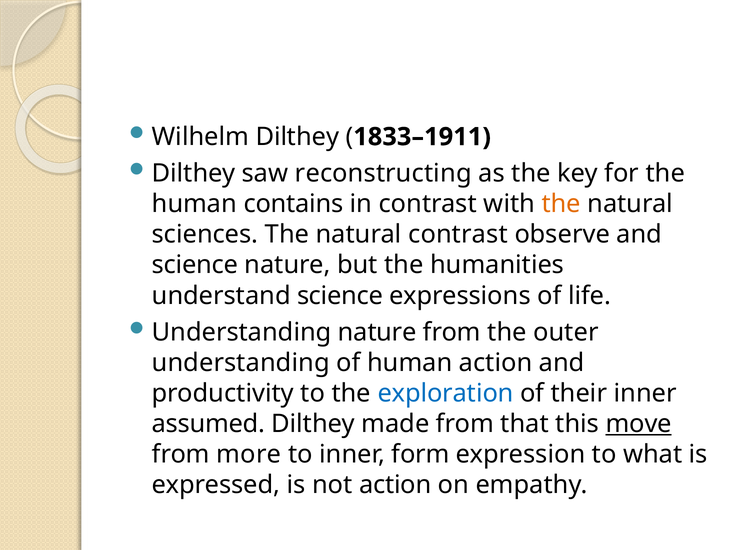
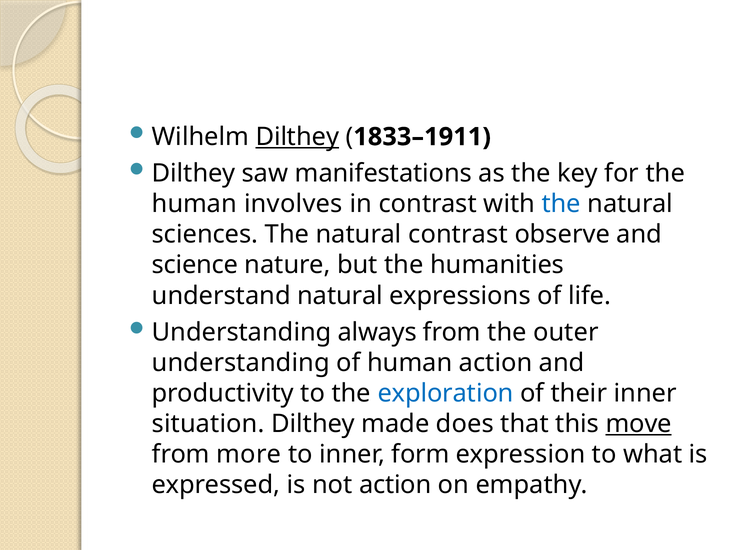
Dilthey at (297, 137) underline: none -> present
reconstructing: reconstructing -> manifestations
contains: contains -> involves
the at (561, 204) colour: orange -> blue
understand science: science -> natural
Understanding nature: nature -> always
assumed: assumed -> situation
made from: from -> does
